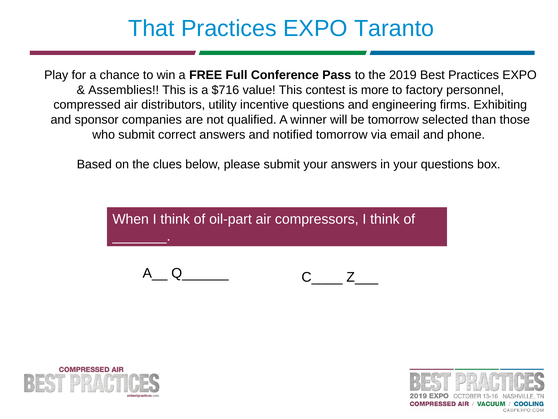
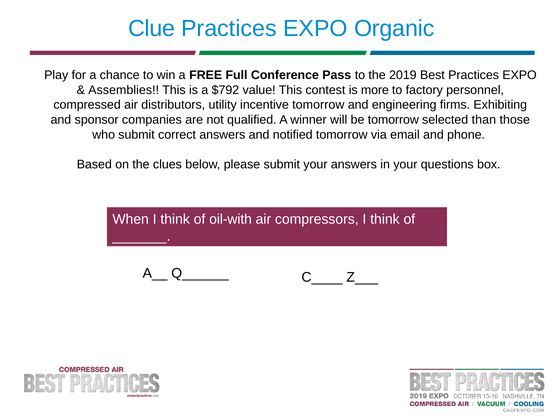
That: That -> Clue
Taranto: Taranto -> Organic
$716: $716 -> $792
incentive questions: questions -> tomorrow
oil-part: oil-part -> oil-with
